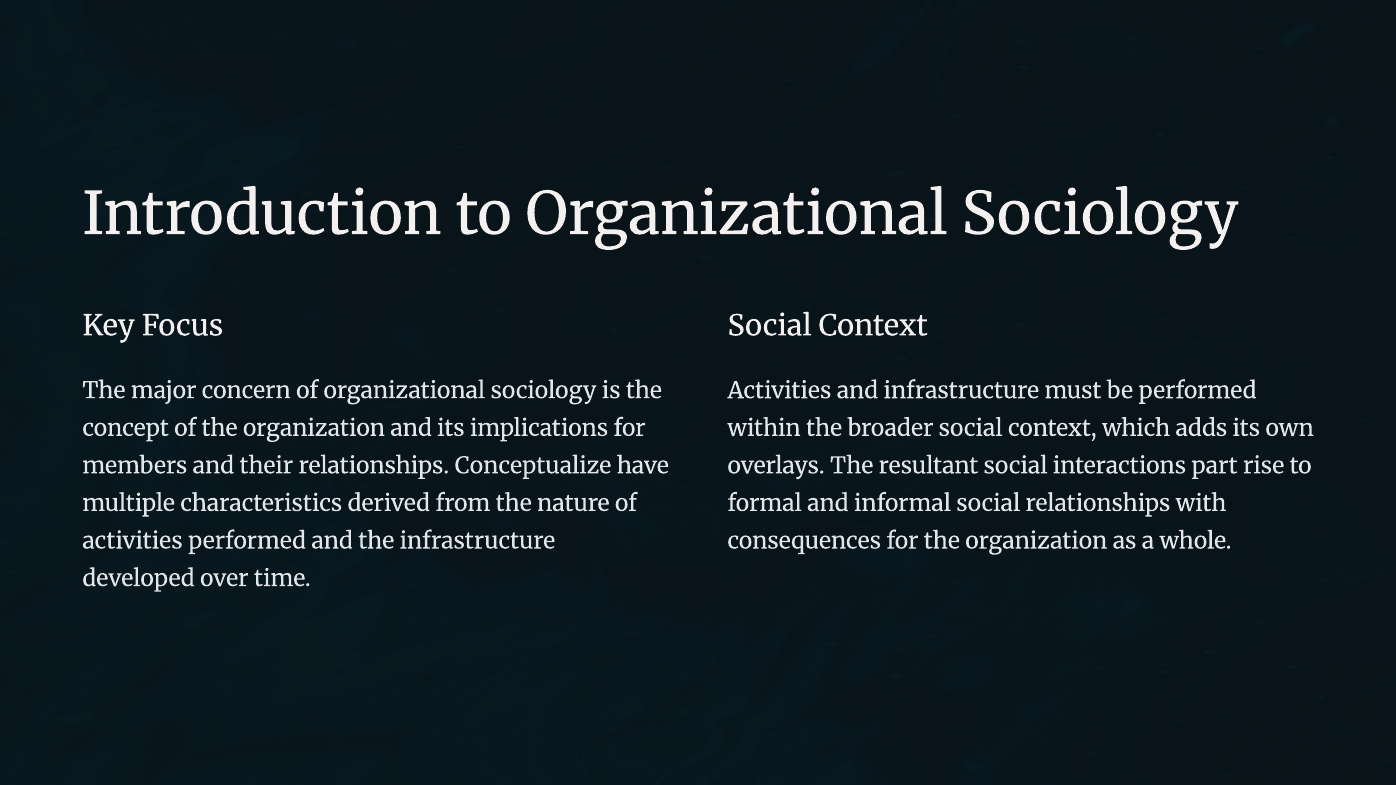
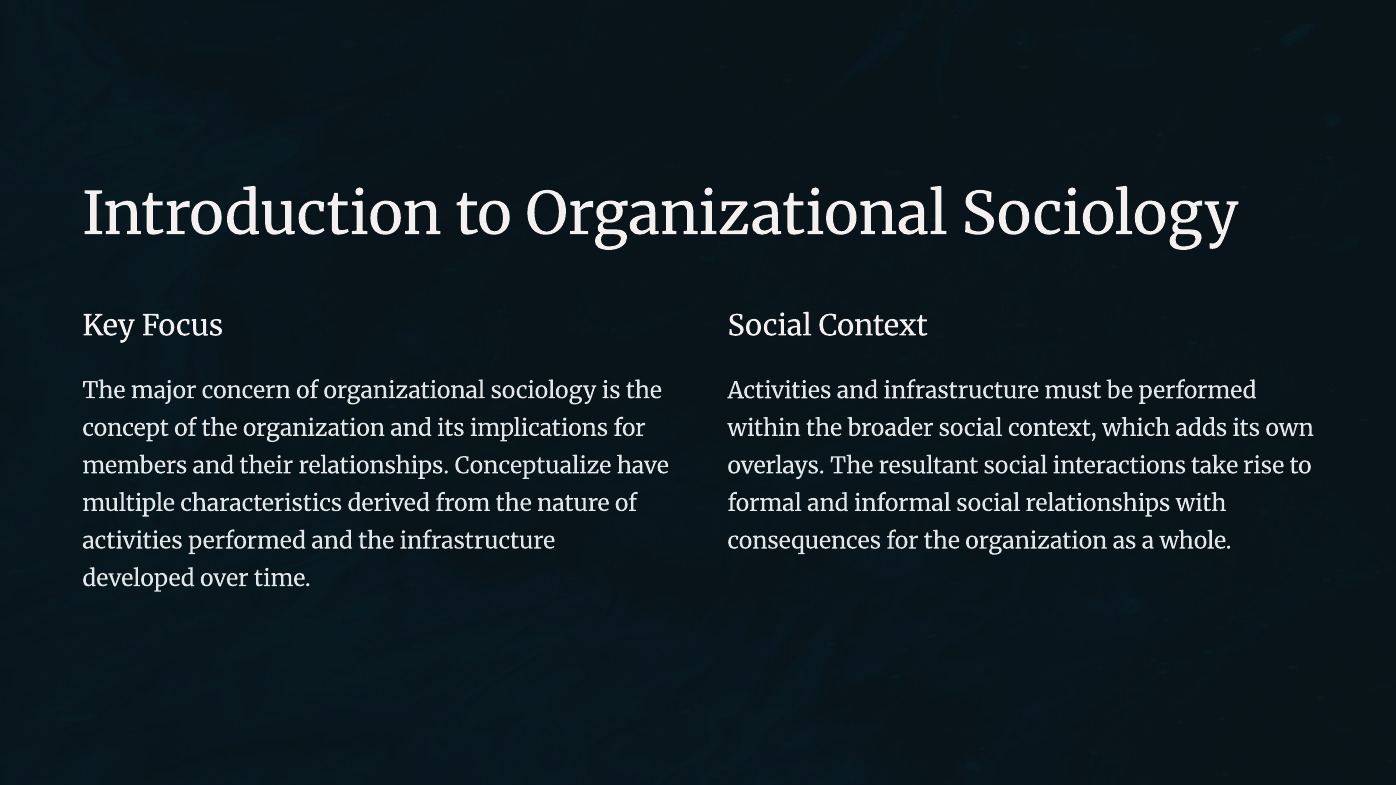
part: part -> take
